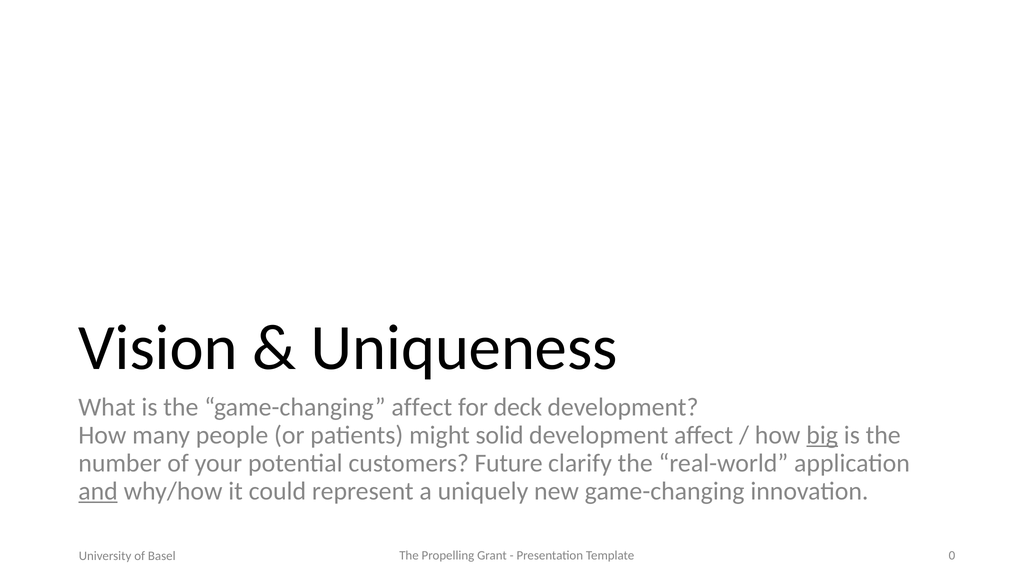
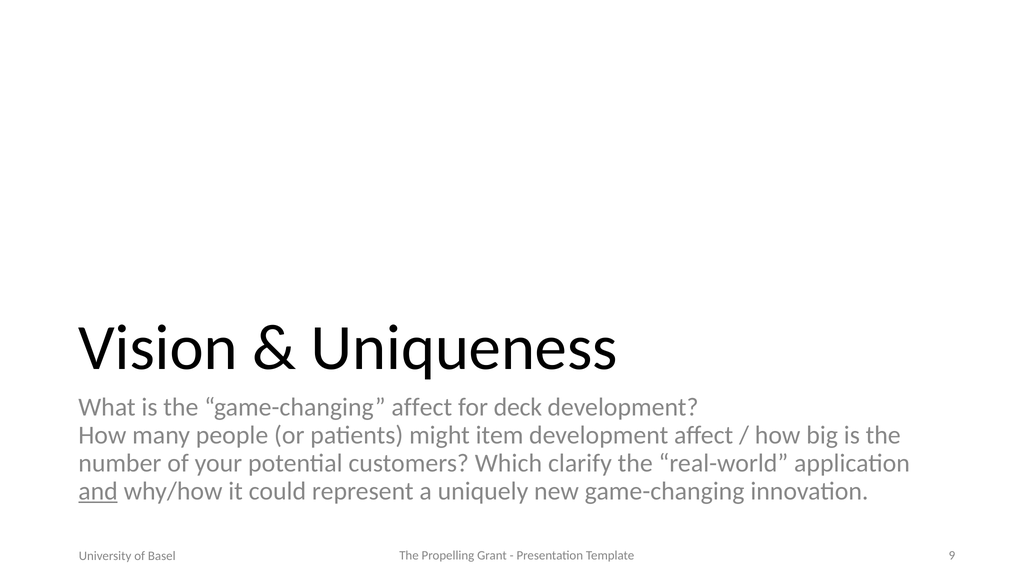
solid: solid -> item
big underline: present -> none
Future: Future -> Which
0: 0 -> 9
